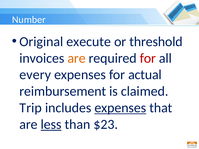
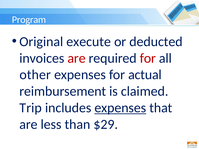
Number: Number -> Program
threshold: threshold -> deducted
are at (77, 58) colour: orange -> red
every: every -> other
less underline: present -> none
$23: $23 -> $29
